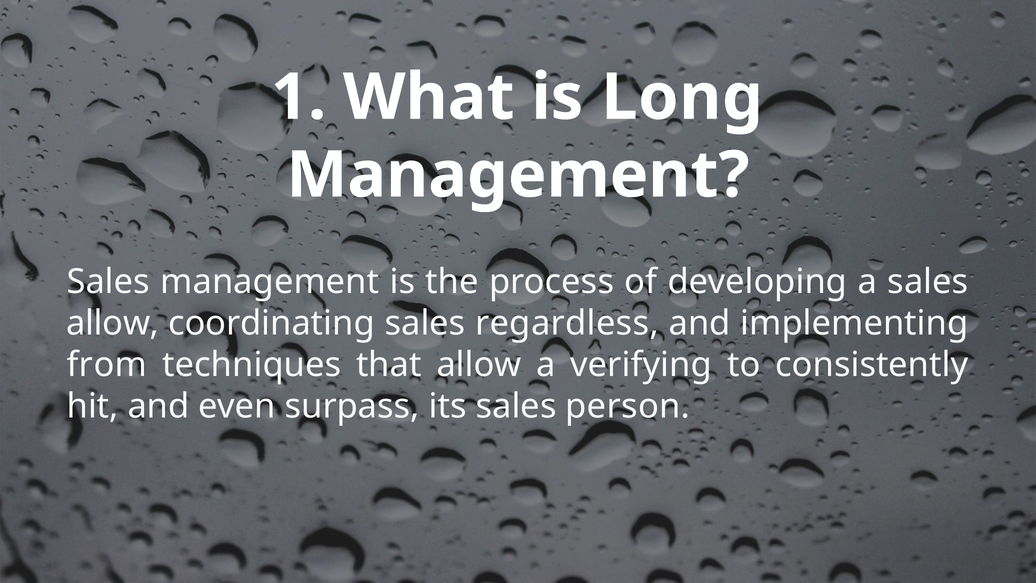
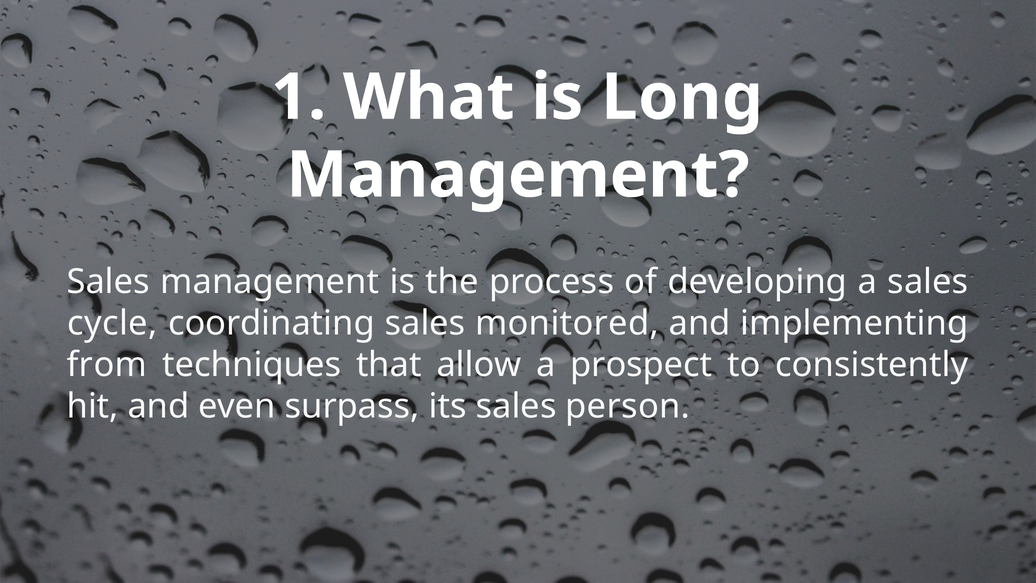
allow at (113, 323): allow -> cycle
regardless: regardless -> monitored
verifying: verifying -> prospect
